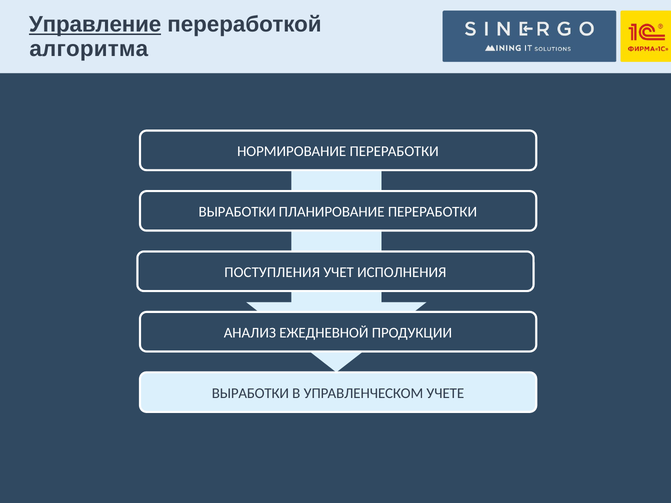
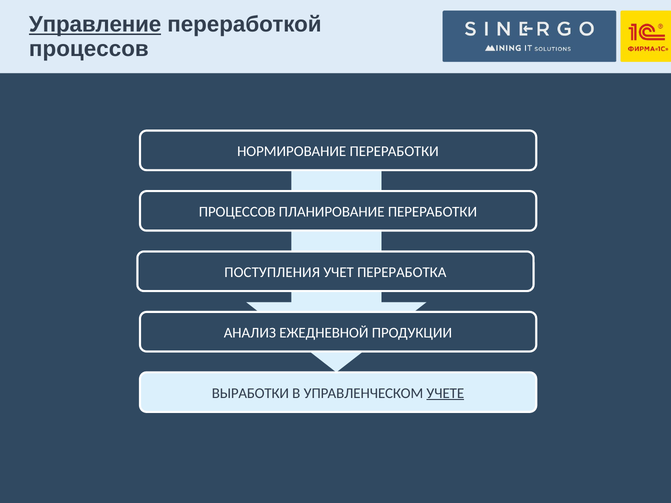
алгоритма at (89, 49): алгоритма -> процессов
ВЫРАБОТКИ at (237, 212): ВЫРАБОТКИ -> ПРОЦЕССОВ
ИСПОЛНЕНИЯ: ИСПОЛНЕНИЯ -> ПЕРЕРАБОТКА
УЧЕТЕ underline: none -> present
